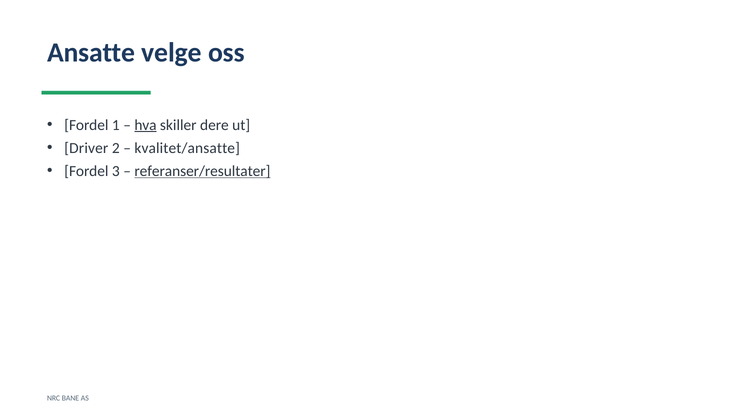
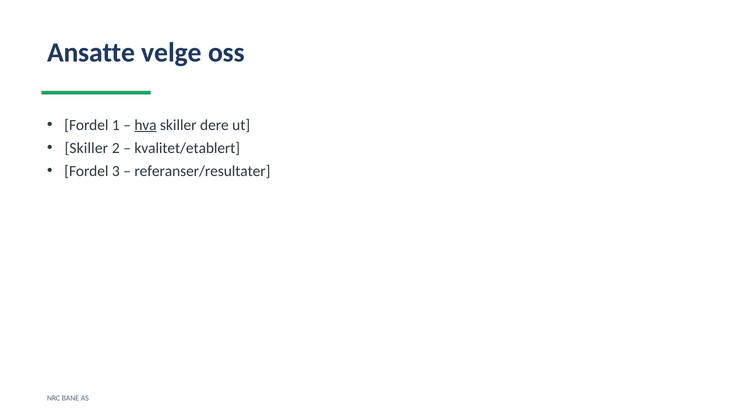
Driver at (86, 148): Driver -> Skiller
kvalitet/ansatte: kvalitet/ansatte -> kvalitet/etablert
referanser/resultater underline: present -> none
